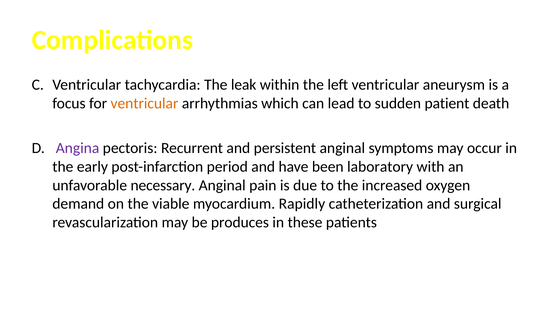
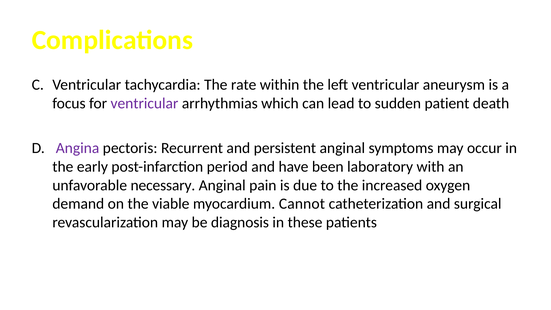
leak: leak -> rate
ventricular at (144, 103) colour: orange -> purple
Rapidly: Rapidly -> Cannot
produces: produces -> diagnosis
